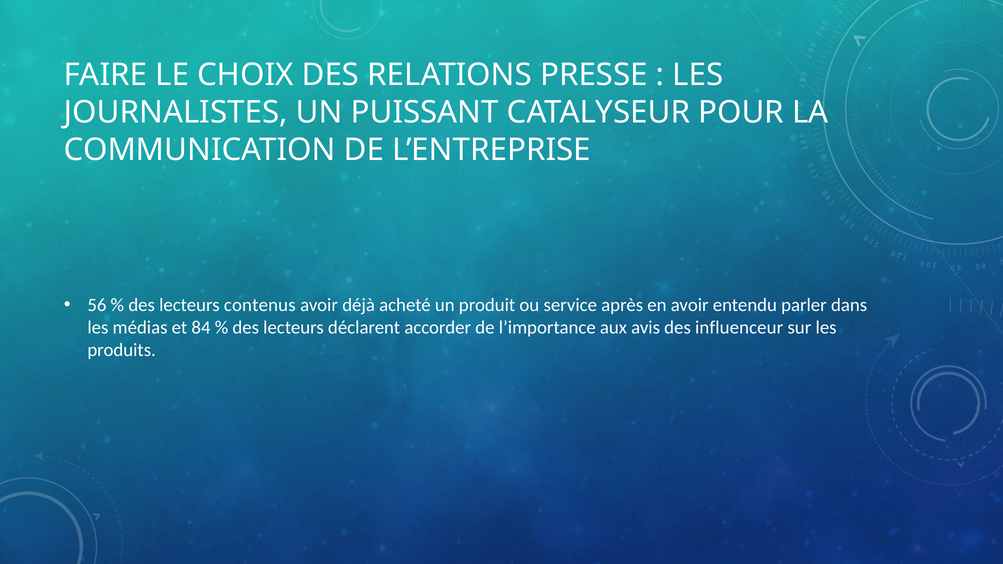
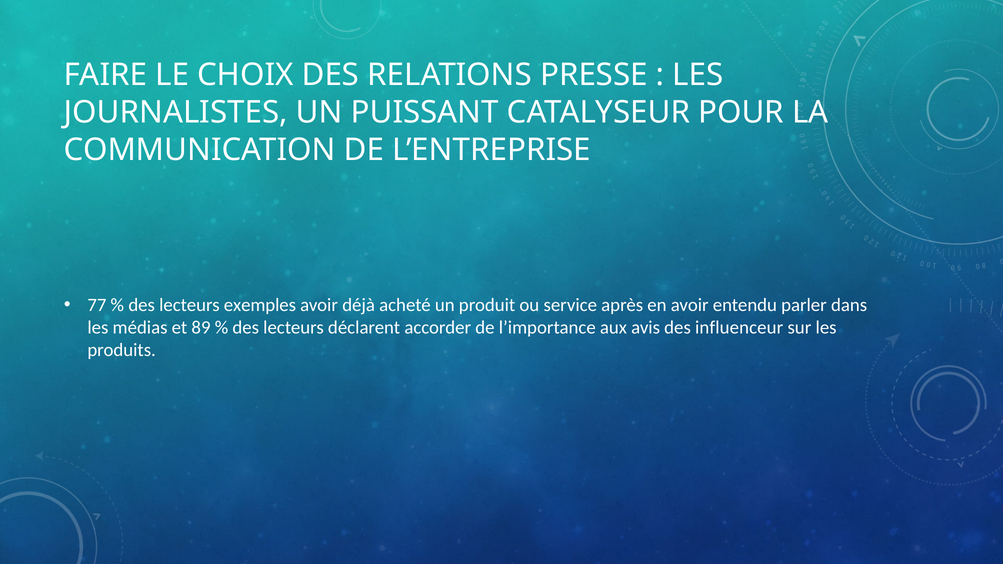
56: 56 -> 77
contenus: contenus -> exemples
84: 84 -> 89
